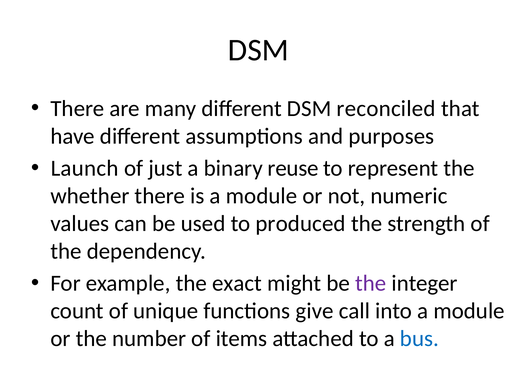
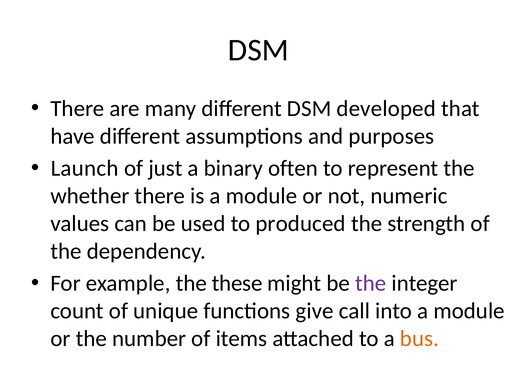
reconciled: reconciled -> developed
reuse: reuse -> often
exact: exact -> these
bus colour: blue -> orange
